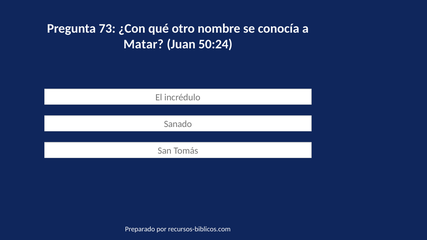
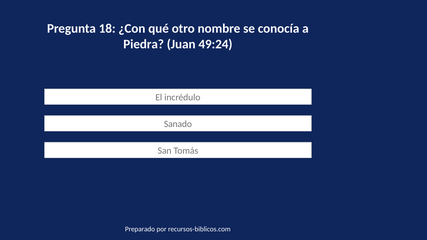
73: 73 -> 18
Matar: Matar -> Piedra
50:24: 50:24 -> 49:24
